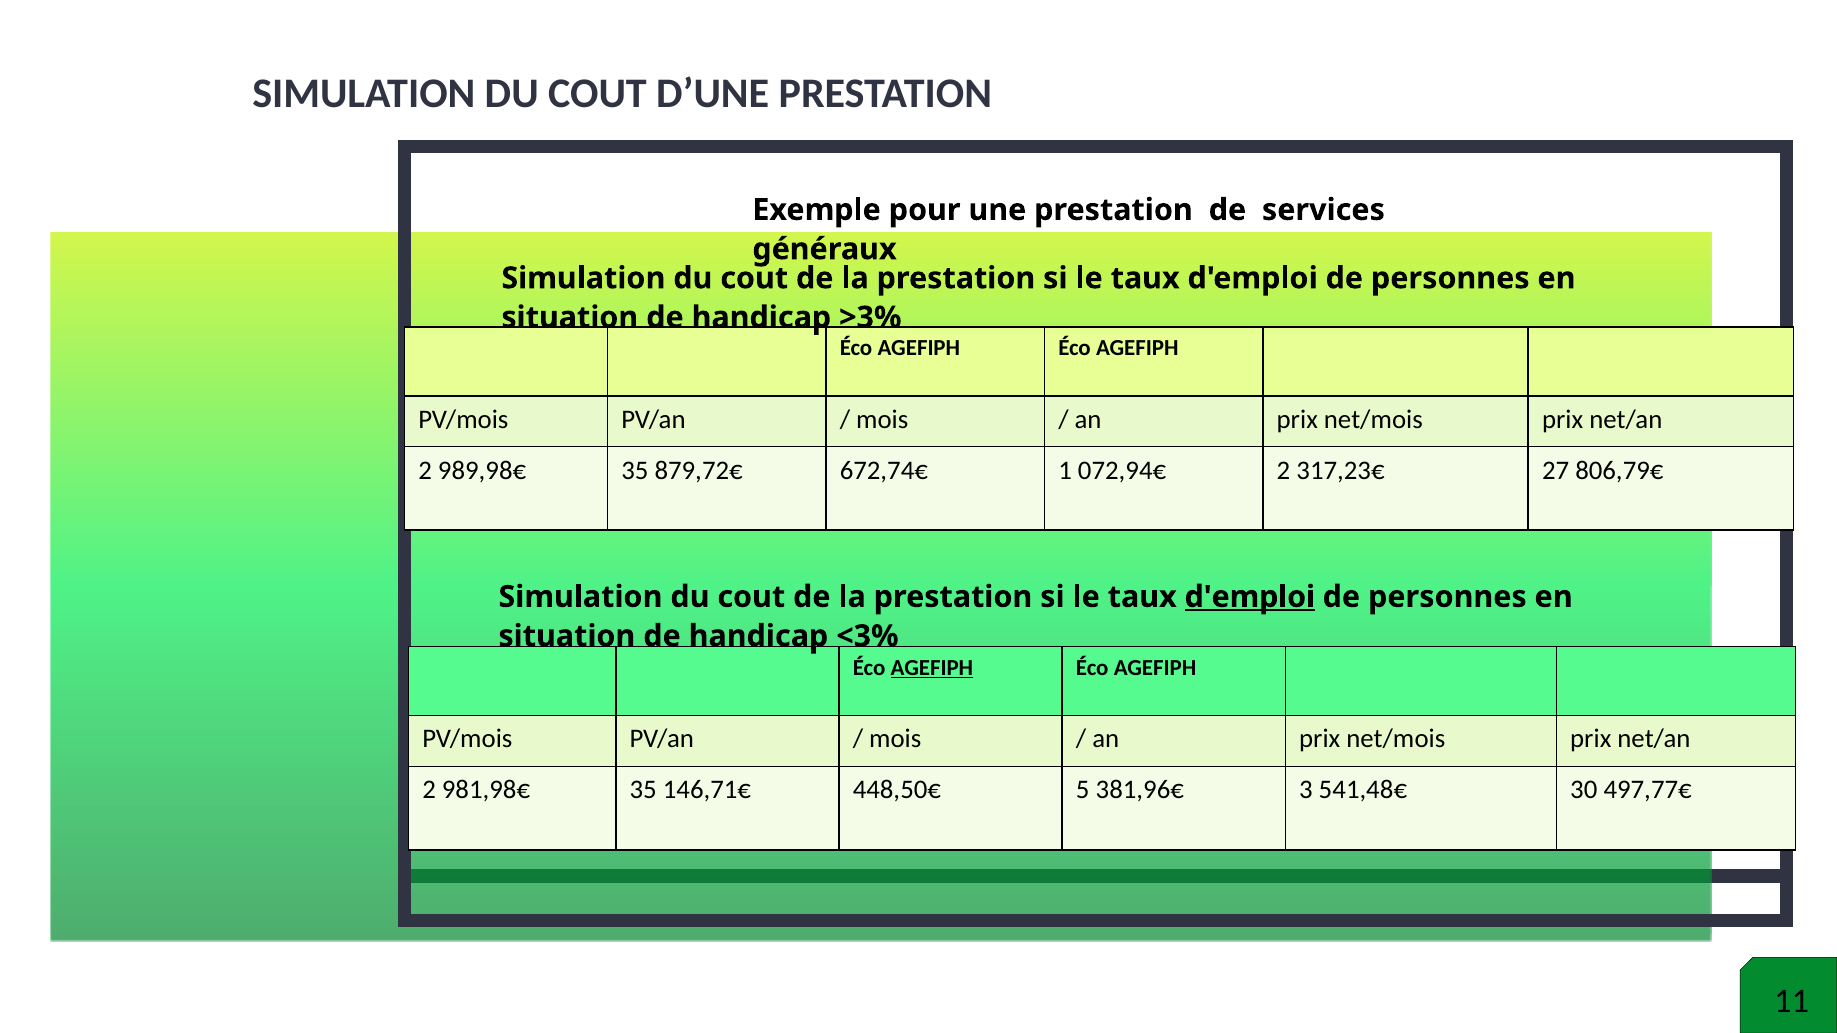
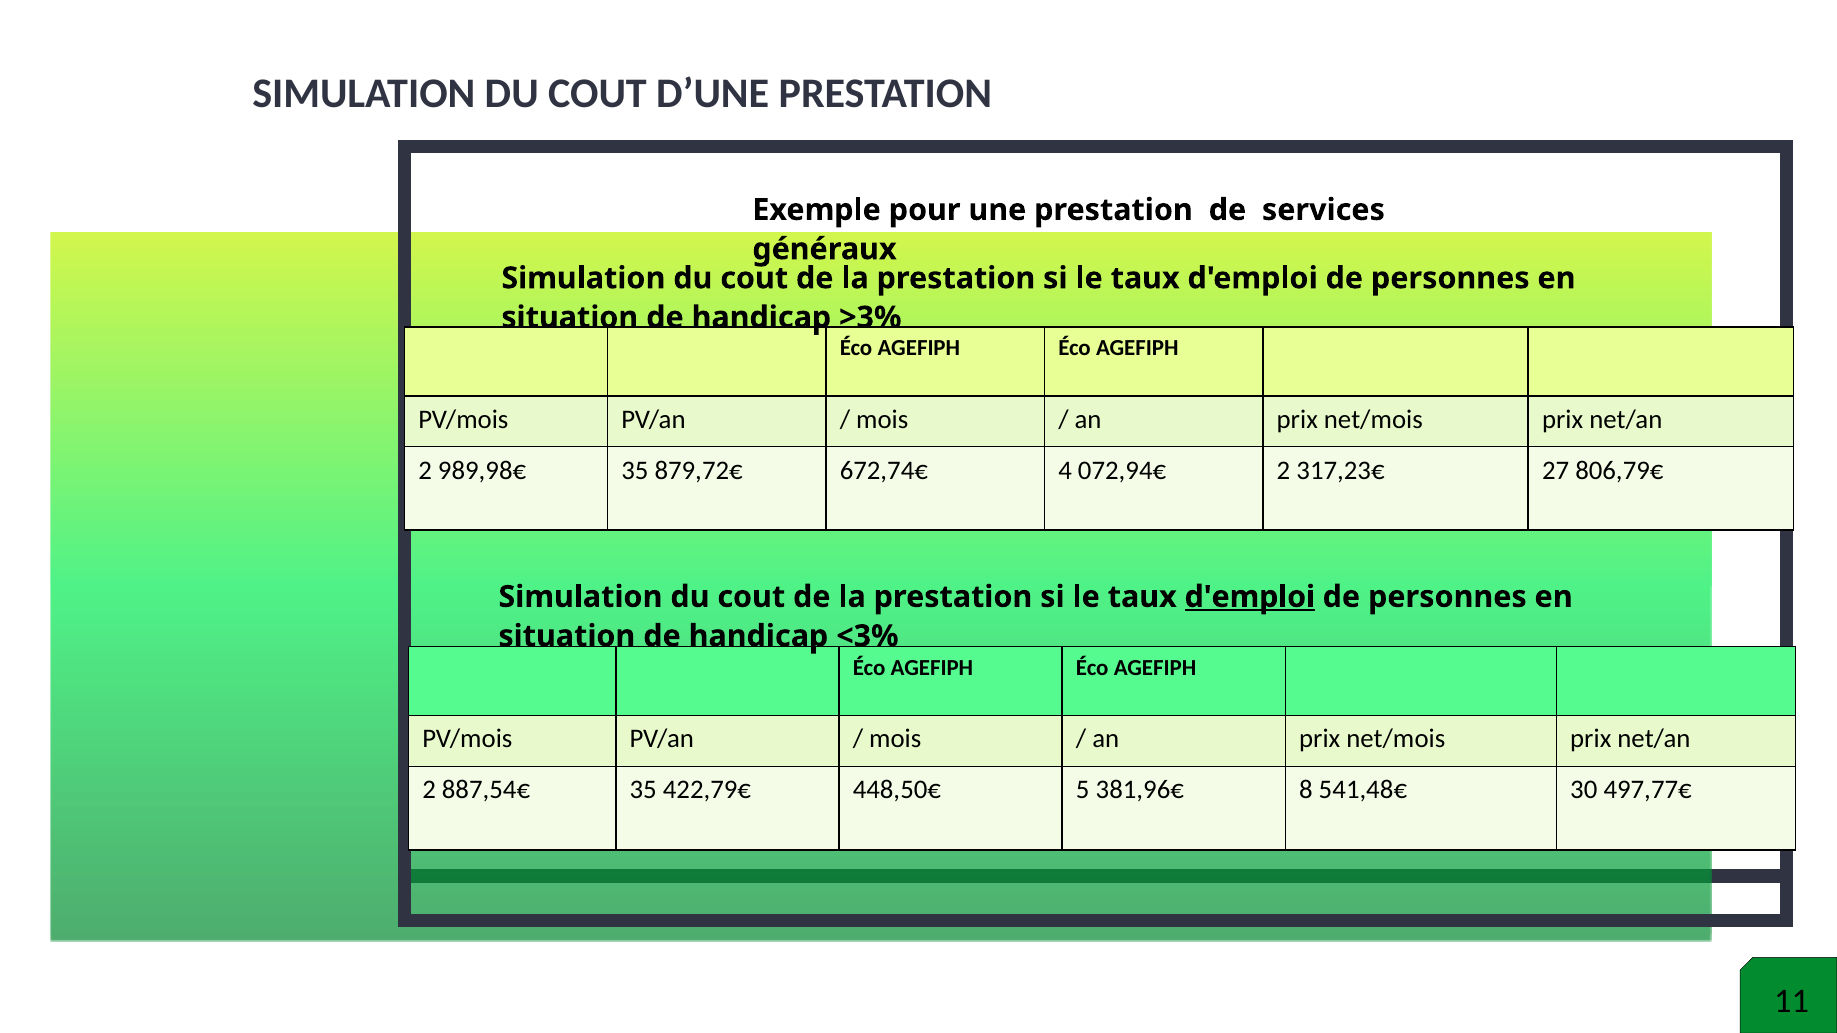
1: 1 -> 4
AGEFIPH at (932, 668) underline: present -> none
981,98€: 981,98€ -> 887,54€
146,71€: 146,71€ -> 422,79€
3: 3 -> 8
